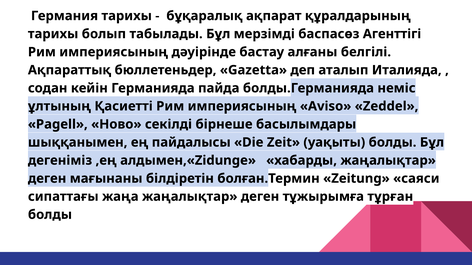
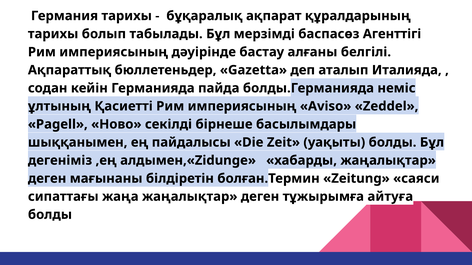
тұрған: тұрған -> айтуға
